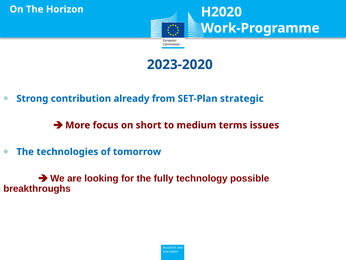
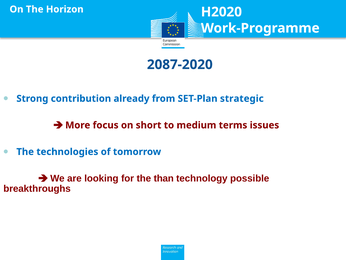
2023-2020: 2023-2020 -> 2087-2020
fully: fully -> than
